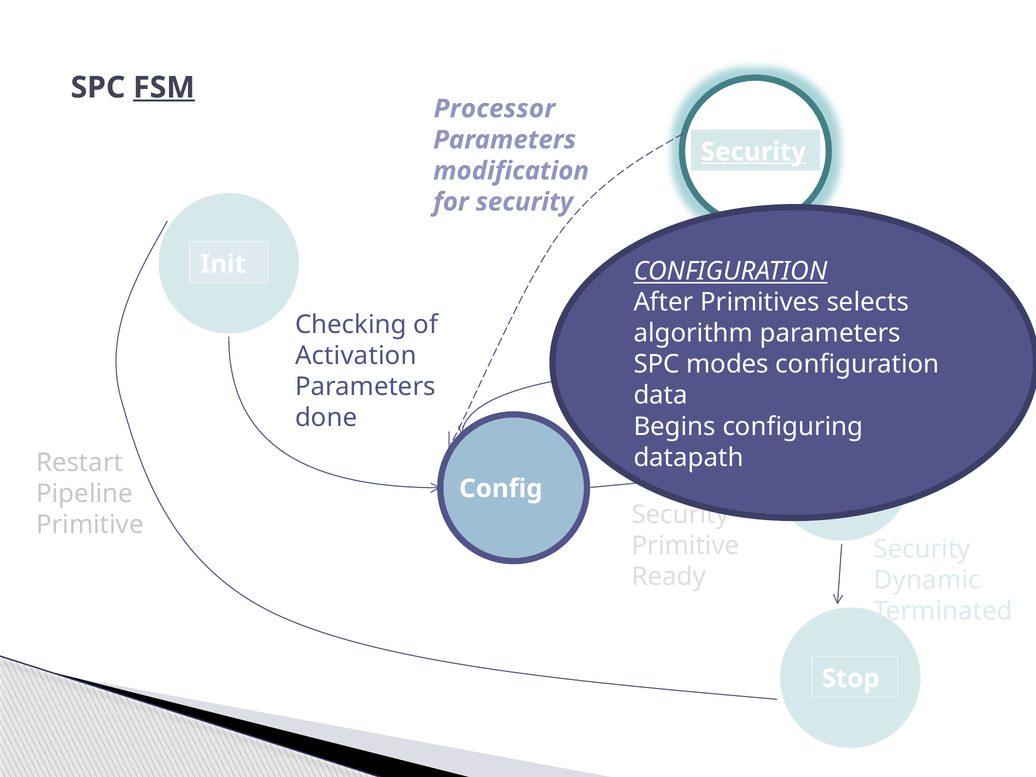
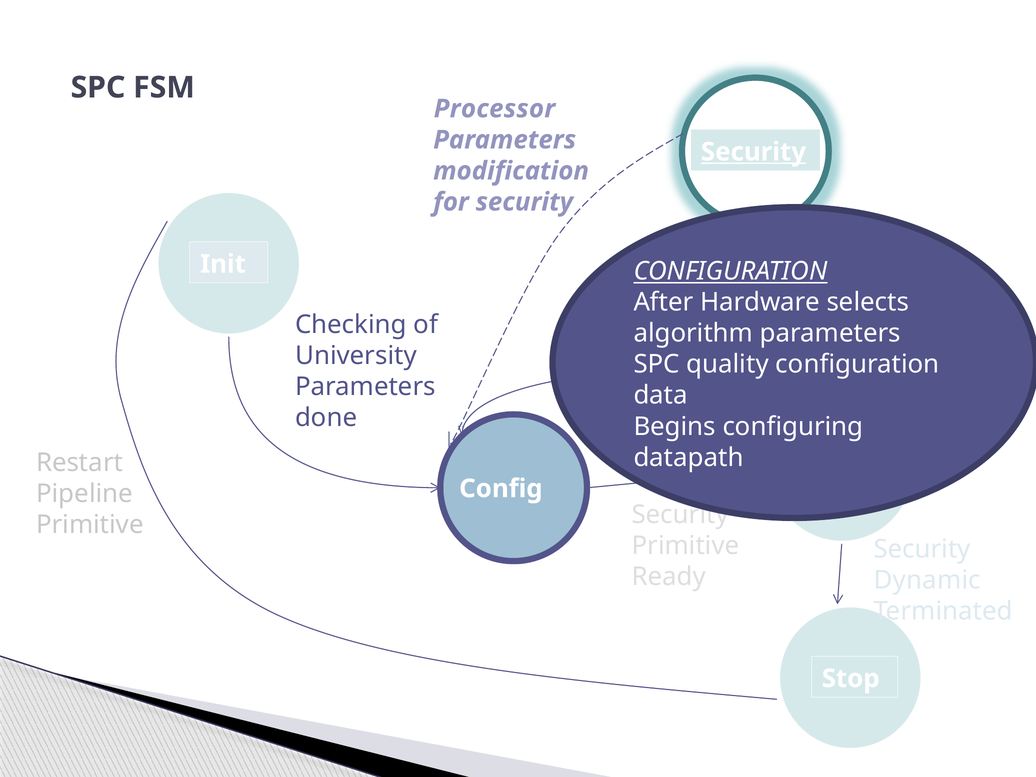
FSM underline: present -> none
Primitives: Primitives -> Hardware
Activation: Activation -> University
modes: modes -> quality
